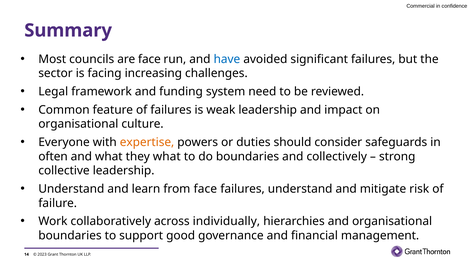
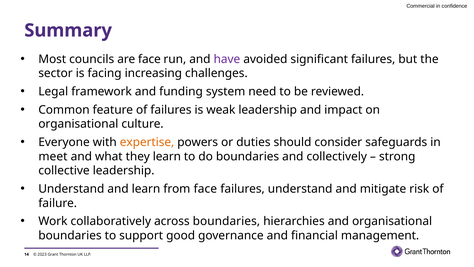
have colour: blue -> purple
often: often -> meet
they what: what -> learn
across individually: individually -> boundaries
